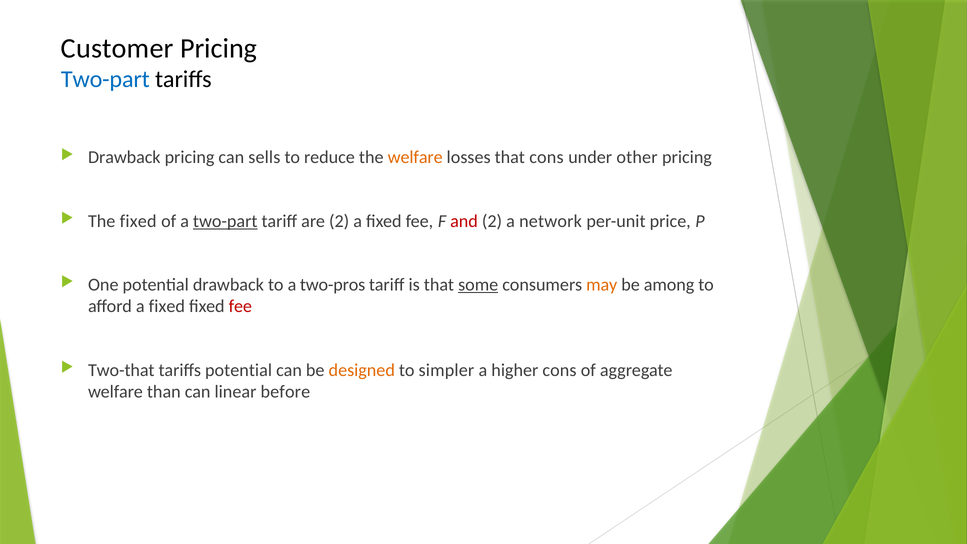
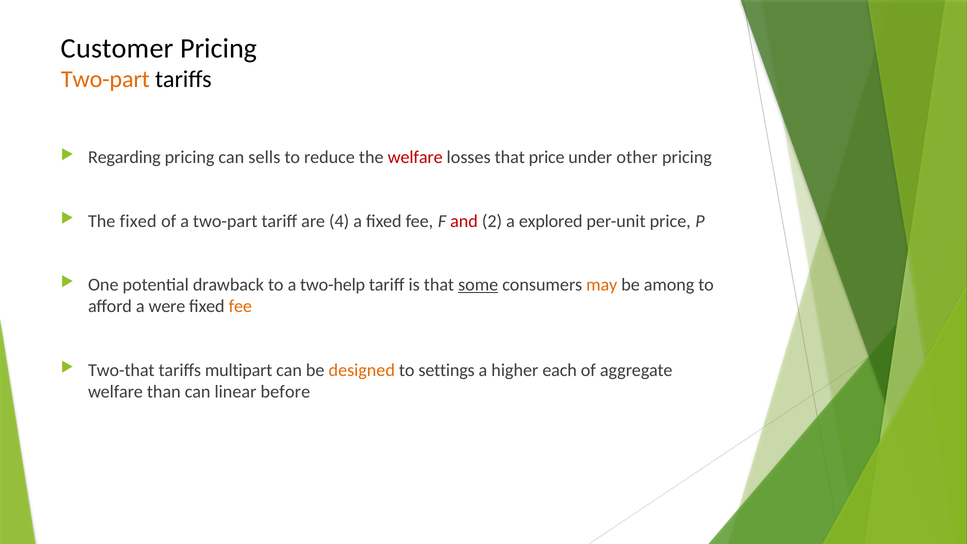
Two-part at (105, 79) colour: blue -> orange
Drawback at (124, 157): Drawback -> Regarding
welfare at (415, 157) colour: orange -> red
that cons: cons -> price
two-part at (225, 221) underline: present -> none
are 2: 2 -> 4
network: network -> explored
two-pros: two-pros -> two-help
afford a fixed: fixed -> were
fee at (240, 306) colour: red -> orange
tariffs potential: potential -> multipart
simpler: simpler -> settings
higher cons: cons -> each
